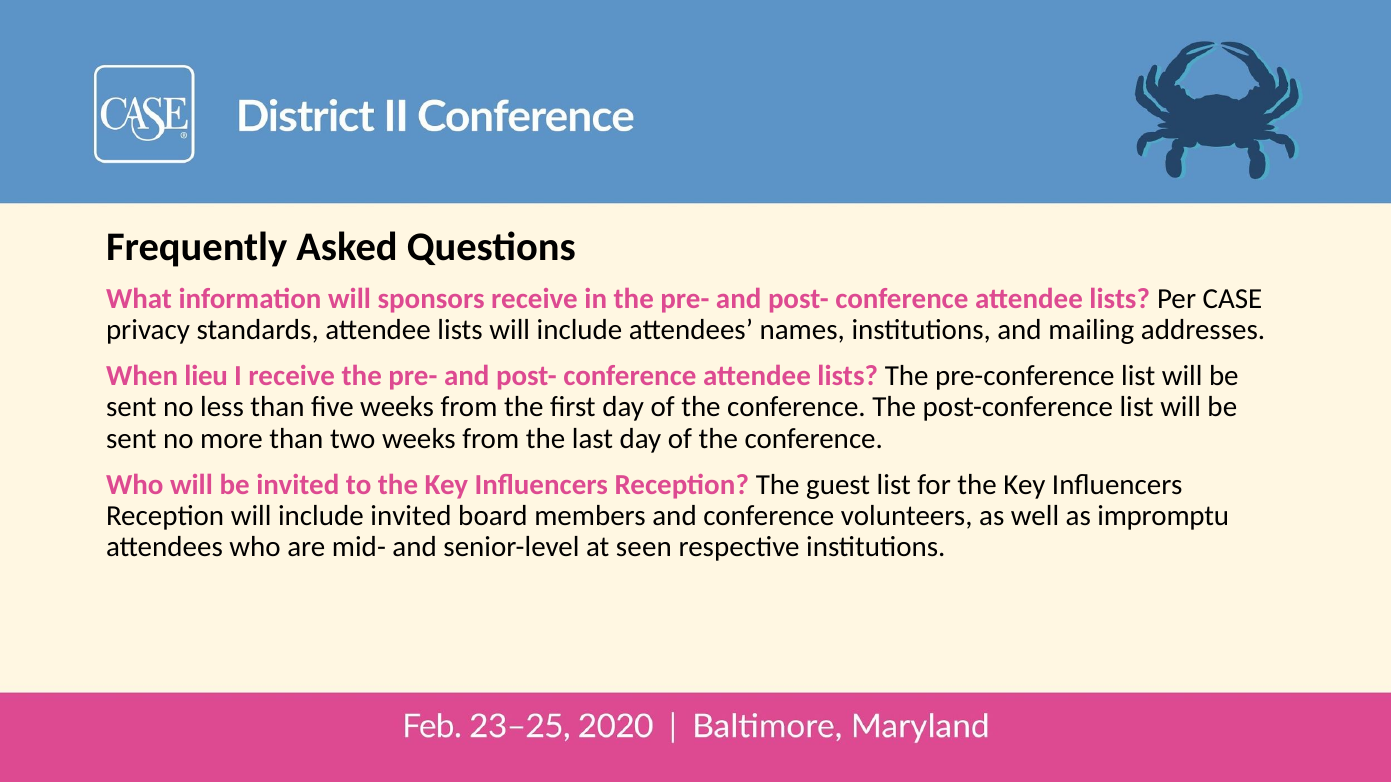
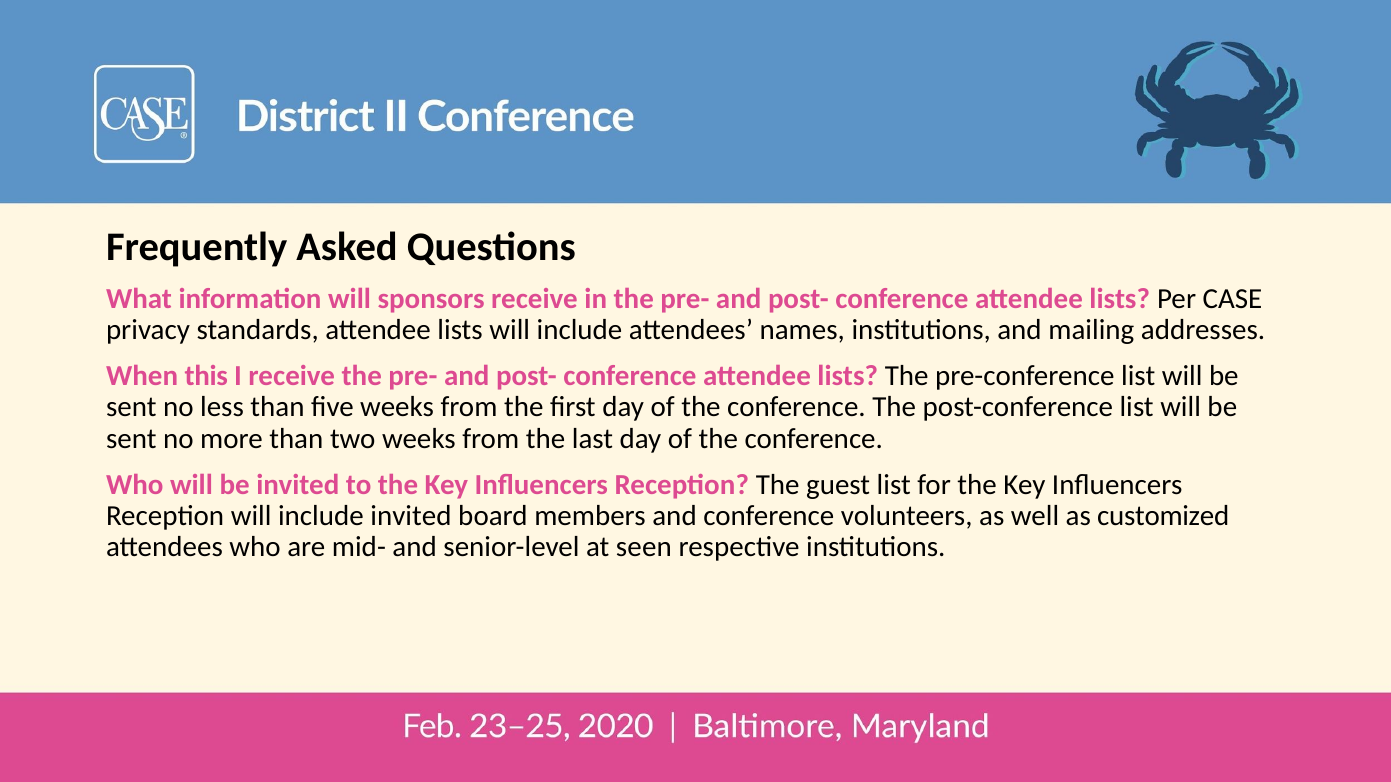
lieu: lieu -> this
impromptu: impromptu -> customized
